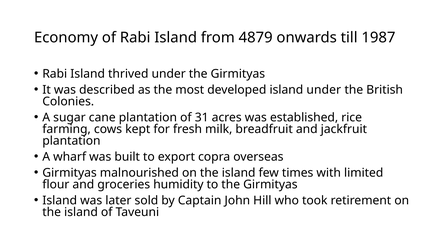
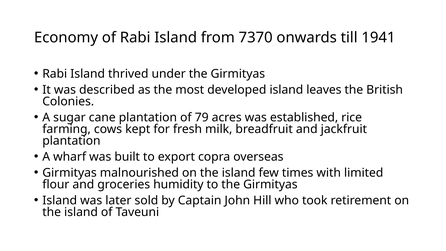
4879: 4879 -> 7370
1987: 1987 -> 1941
island under: under -> leaves
31: 31 -> 79
